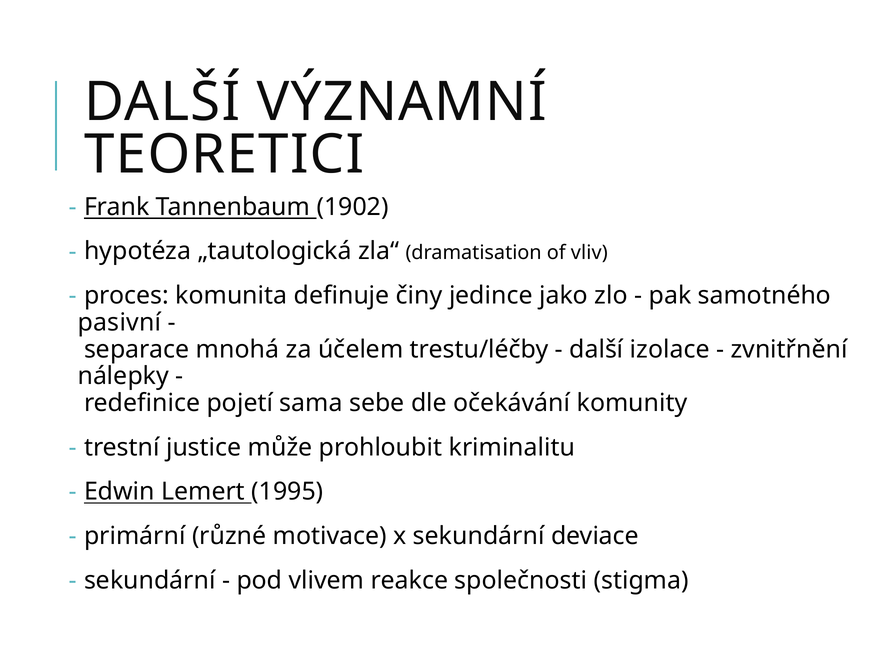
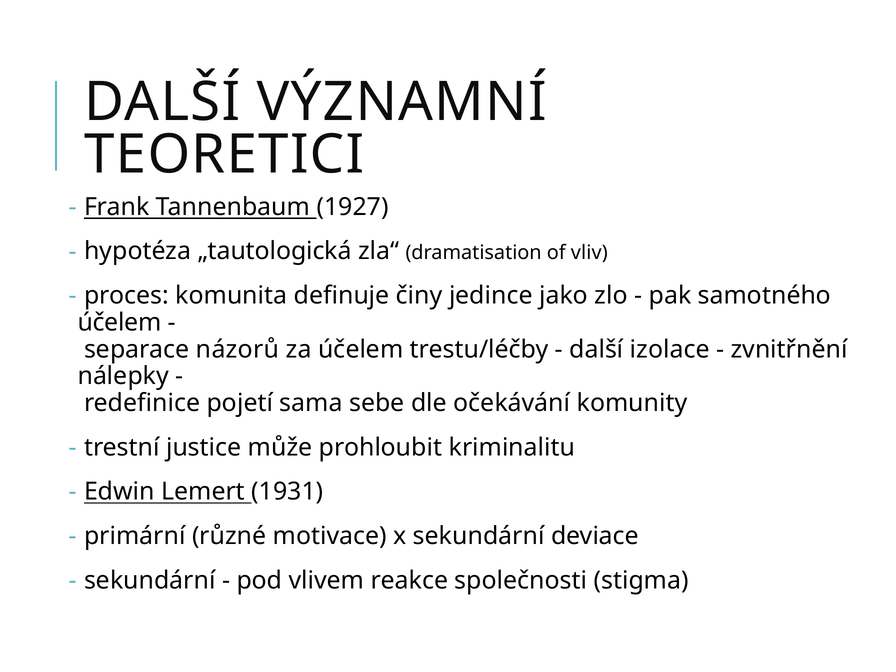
1902: 1902 -> 1927
pasivní at (119, 322): pasivní -> účelem
mnohá: mnohá -> názorů
1995: 1995 -> 1931
